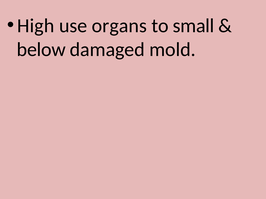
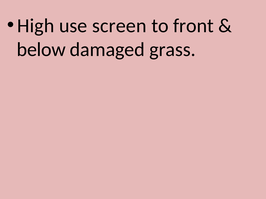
organs: organs -> screen
small: small -> front
mold: mold -> grass
